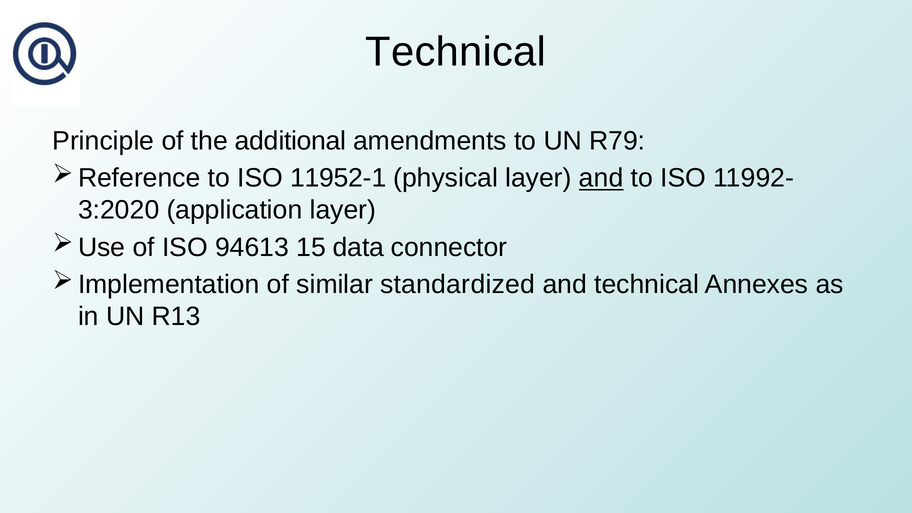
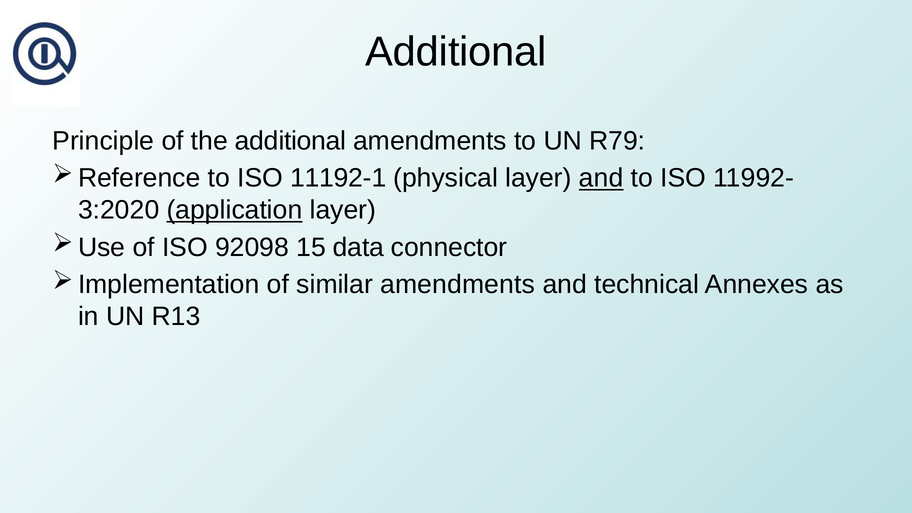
Technical at (456, 52): Technical -> Additional
11952-1: 11952-1 -> 11192-1
application underline: none -> present
94613: 94613 -> 92098
similar standardized: standardized -> amendments
